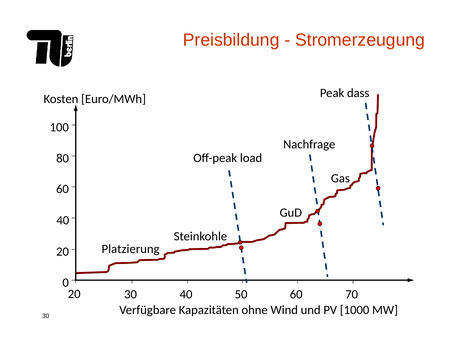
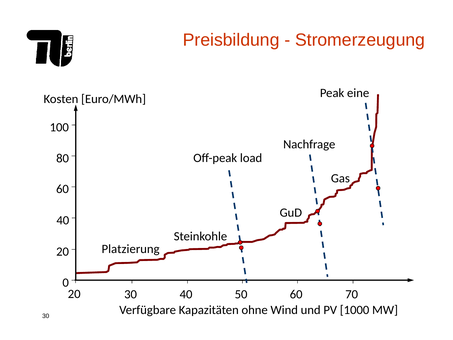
dass: dass -> eine
